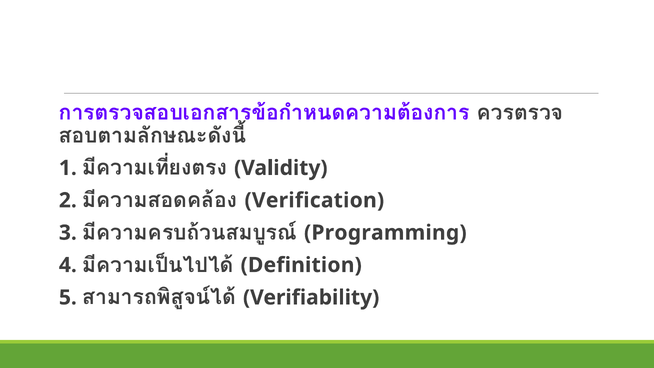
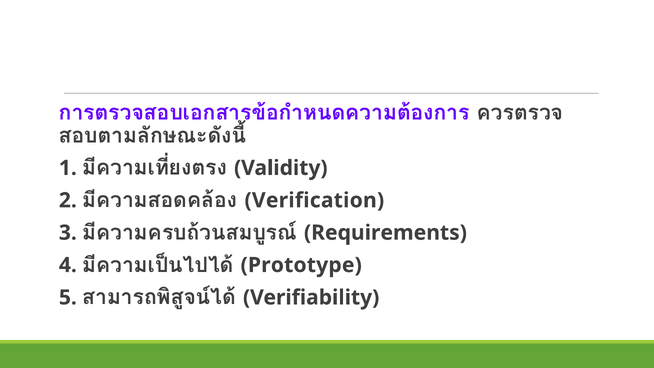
Programming: Programming -> Requirements
Definition: Definition -> Prototype
